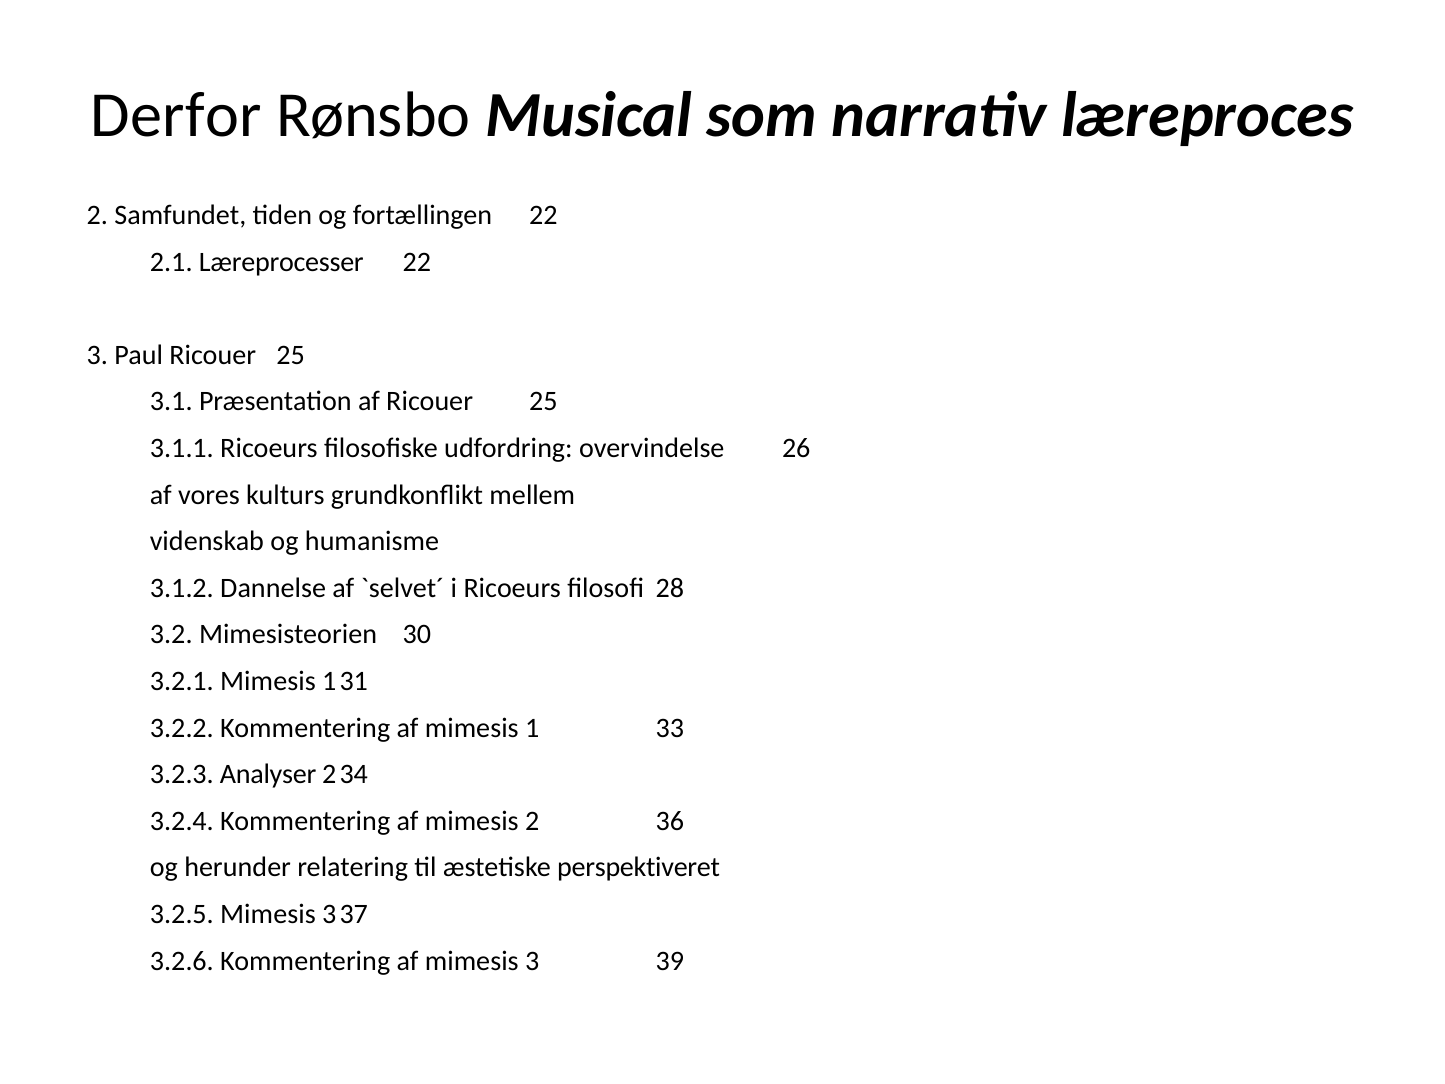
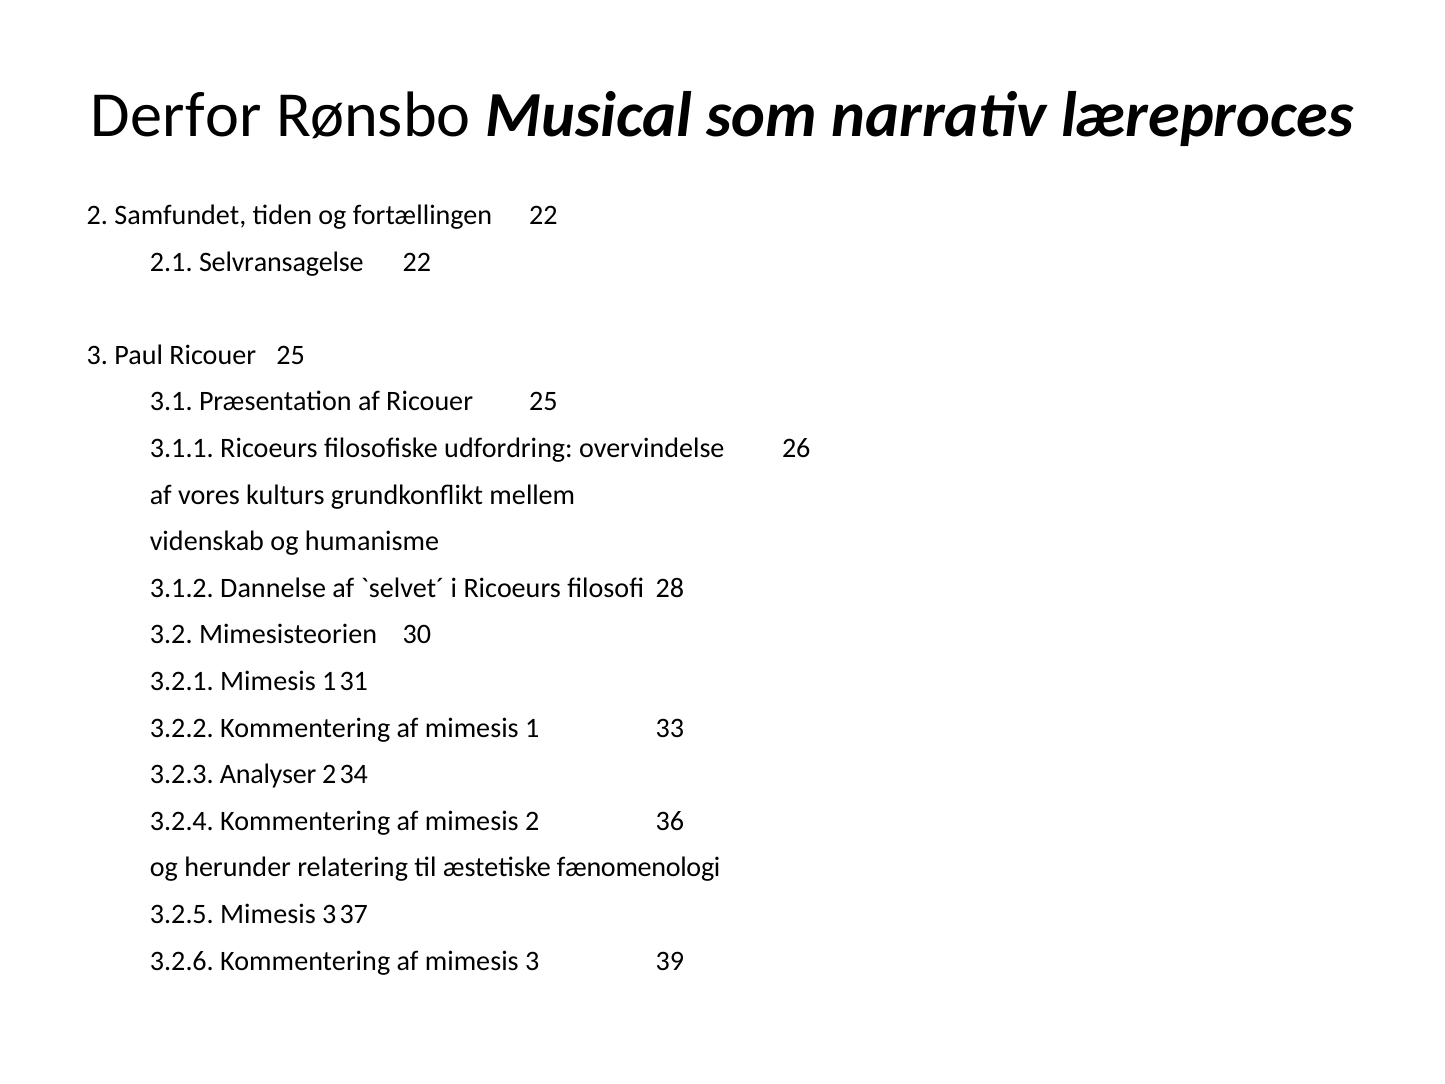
Læreprocesser: Læreprocesser -> Selvransagelse
perspektiveret: perspektiveret -> fænomenologi
